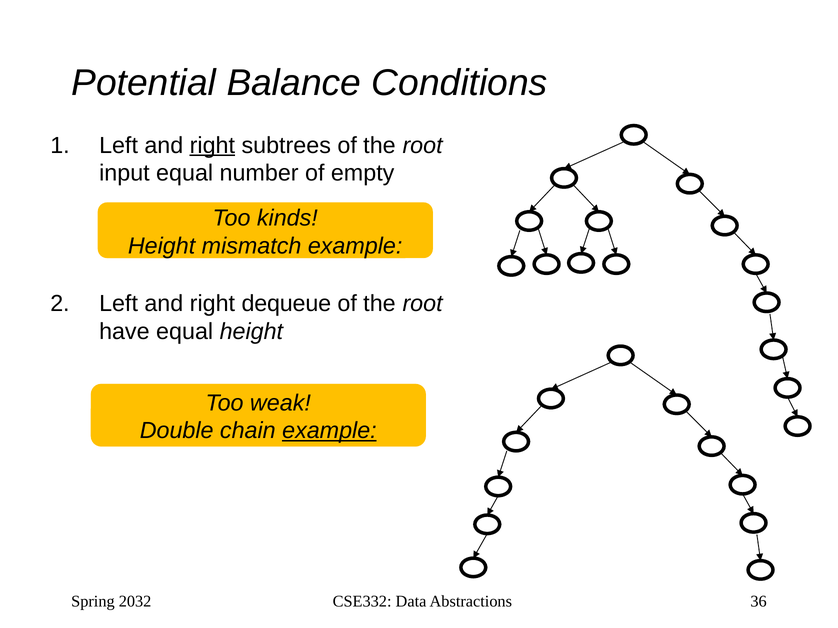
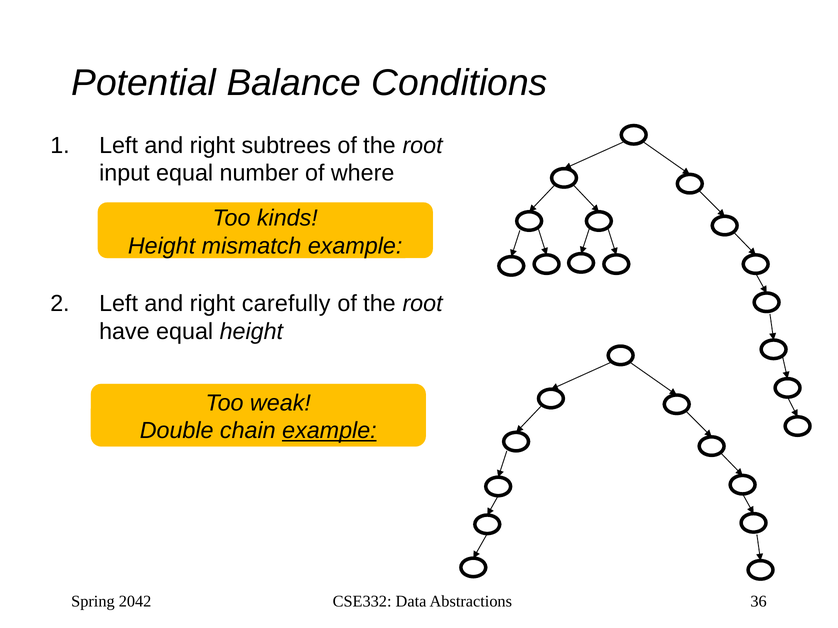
right at (212, 145) underline: present -> none
empty: empty -> where
dequeue: dequeue -> carefully
2032: 2032 -> 2042
